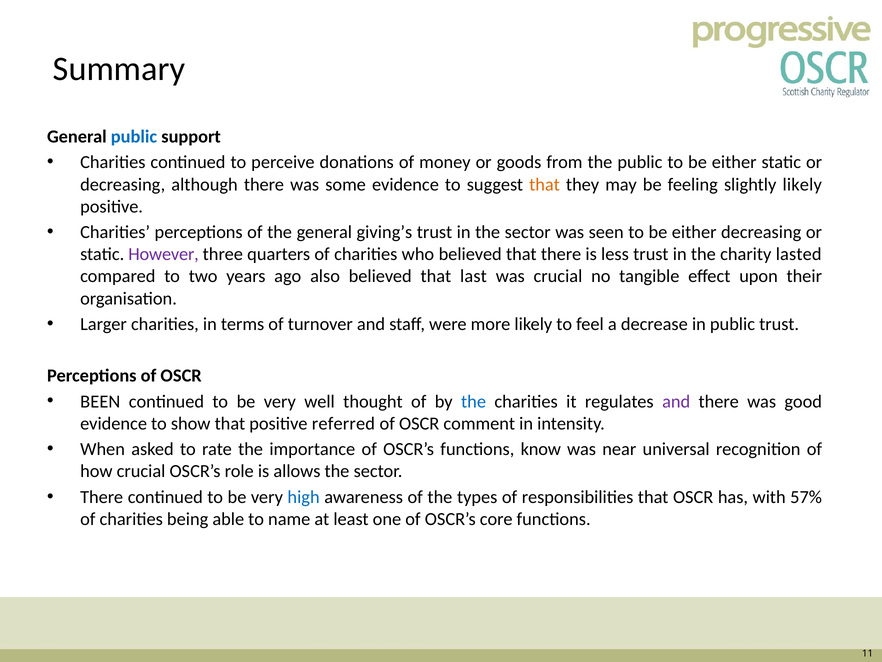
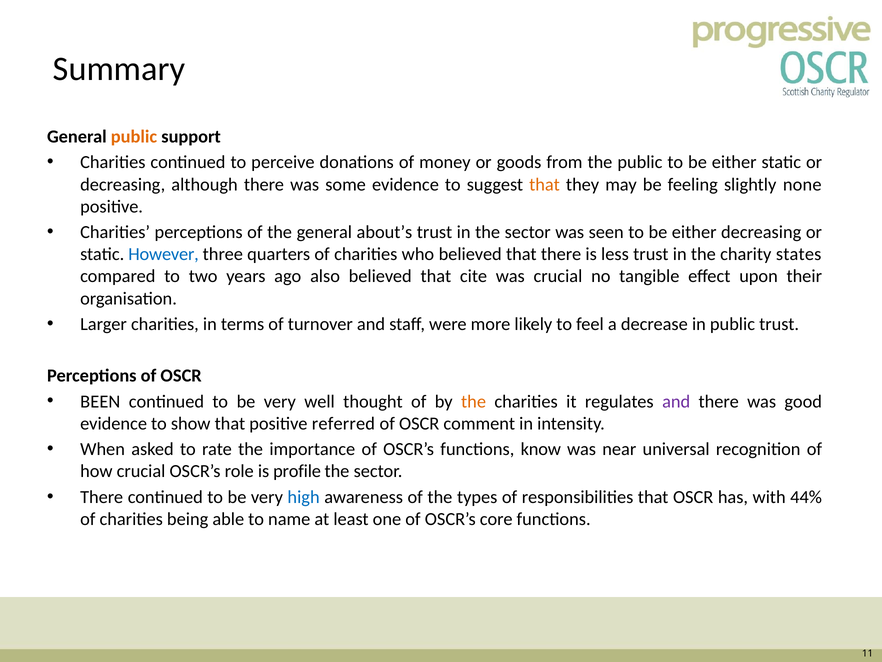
public at (134, 137) colour: blue -> orange
slightly likely: likely -> none
giving’s: giving’s -> about’s
However colour: purple -> blue
lasted: lasted -> states
last: last -> cite
the at (474, 401) colour: blue -> orange
allows: allows -> profile
57%: 57% -> 44%
